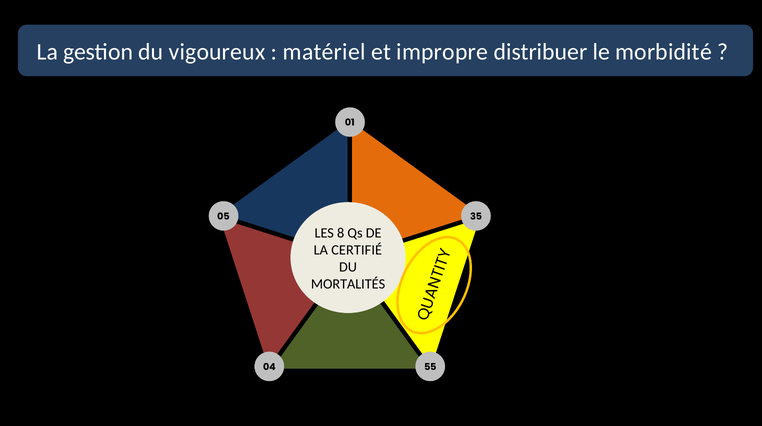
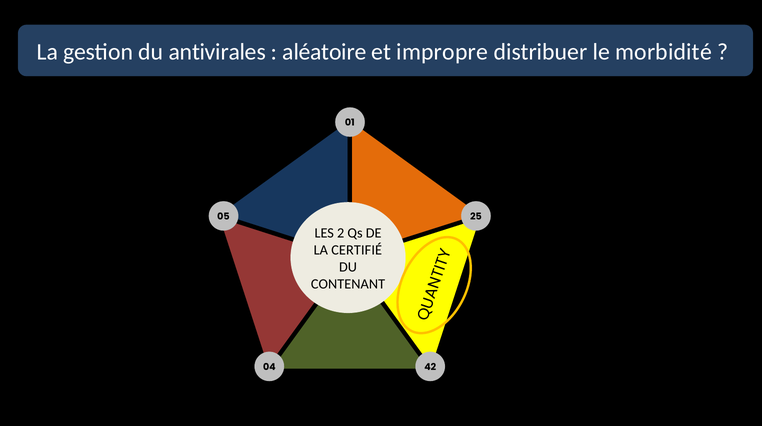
vigoureux: vigoureux -> antivirales
matériel: matériel -> aléatoire
35: 35 -> 25
8: 8 -> 2
MORTALITÉS: MORTALITÉS -> CONTENANT
55: 55 -> 42
